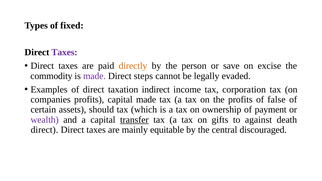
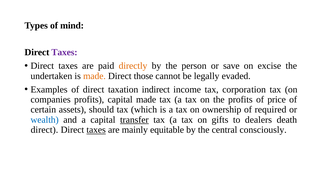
fixed: fixed -> mind
commodity: commodity -> undertaken
made at (94, 76) colour: purple -> orange
steps: steps -> those
false: false -> price
payment: payment -> required
wealth colour: purple -> blue
against: against -> dealers
taxes at (96, 130) underline: none -> present
discouraged: discouraged -> consciously
